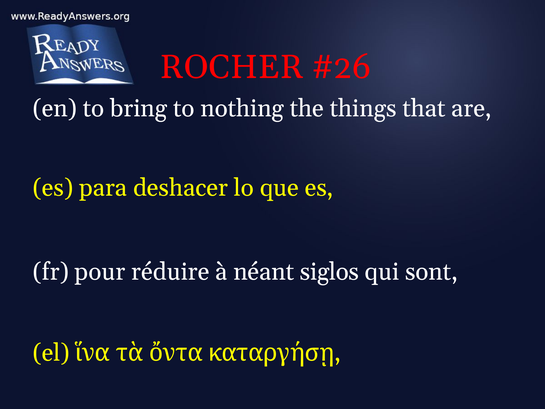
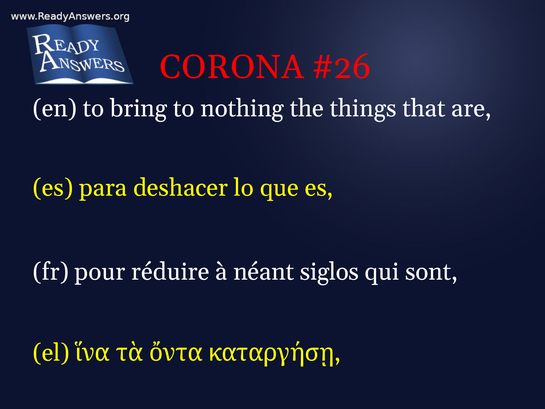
ROCHER: ROCHER -> CORONA
